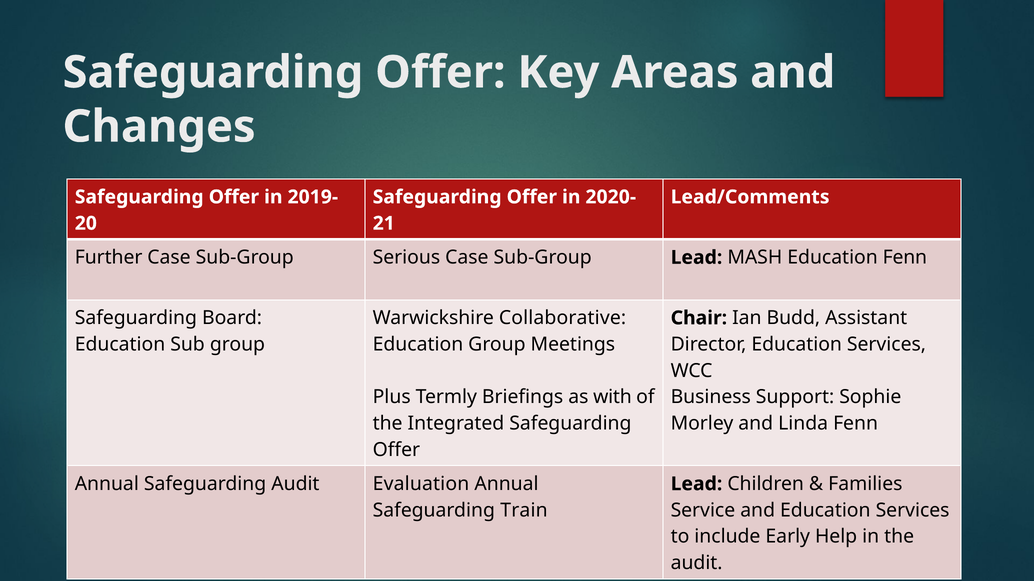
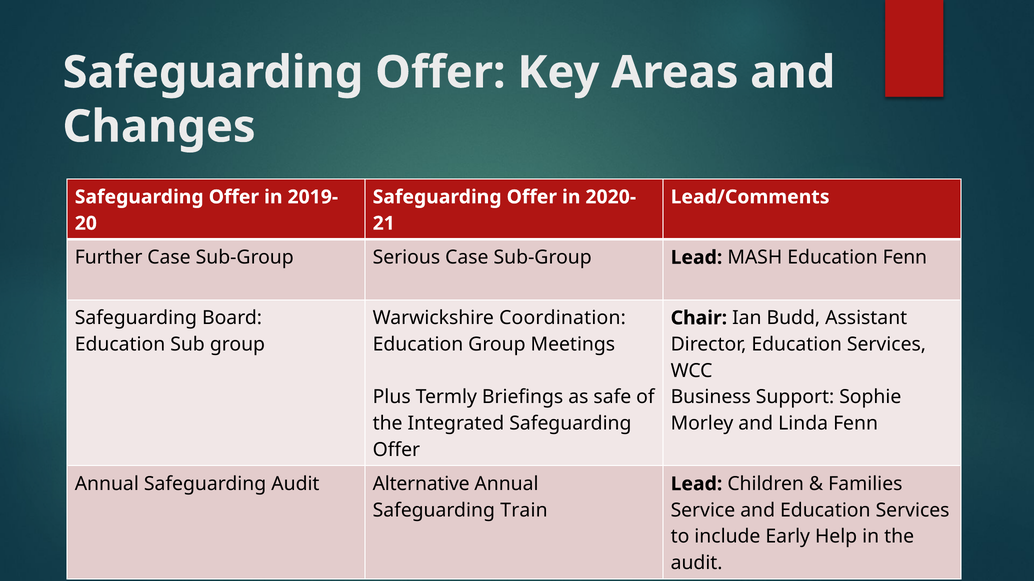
Collaborative: Collaborative -> Coordination
with: with -> safe
Evaluation: Evaluation -> Alternative
